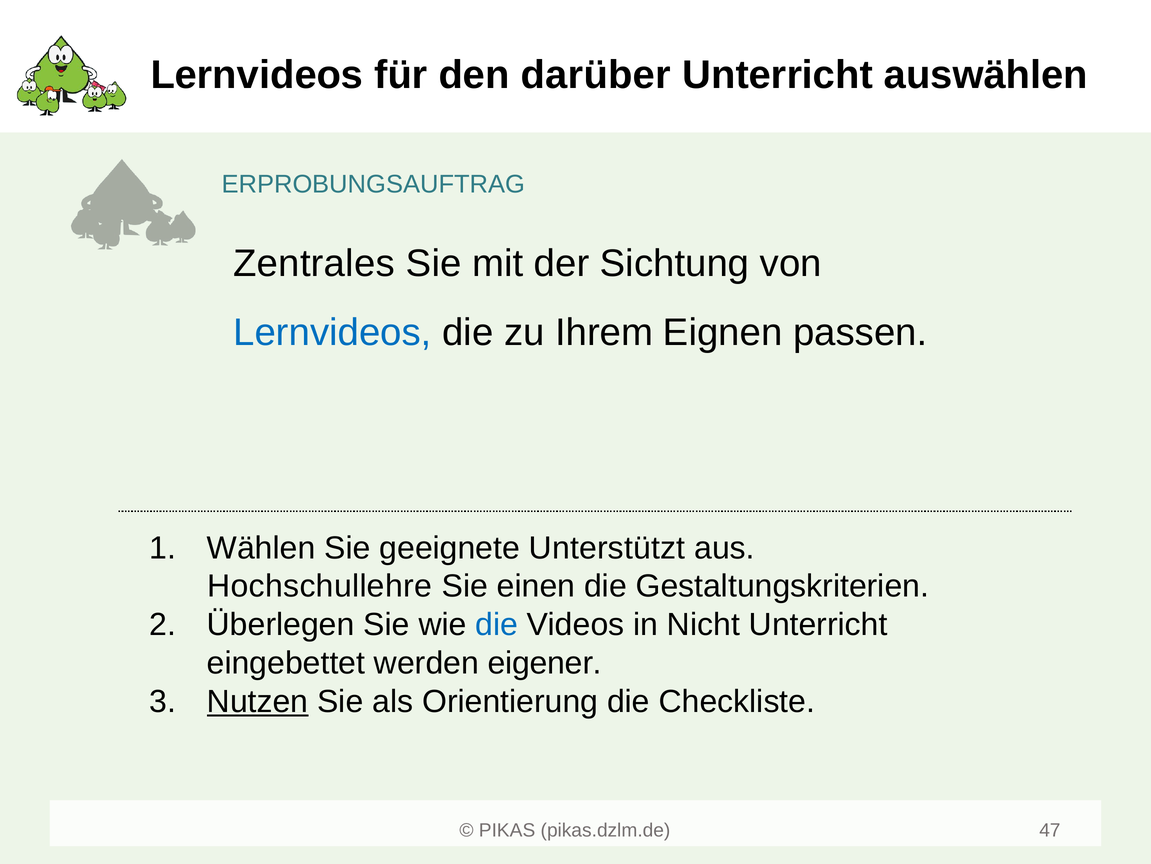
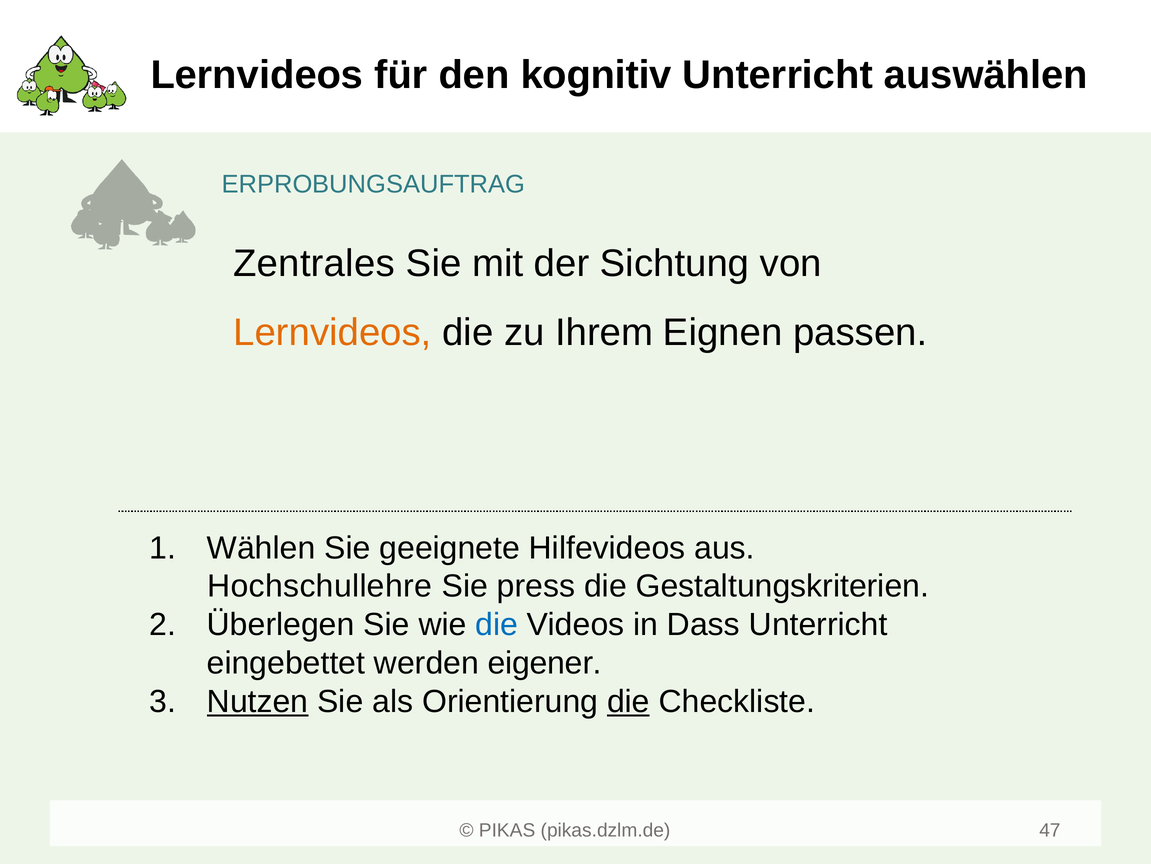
darüber: darüber -> kognitiv
Lernvideos at (332, 332) colour: blue -> orange
Unterstützt: Unterstützt -> Hilfevideos
einen: einen -> press
Nicht: Nicht -> Dass
die at (628, 701) underline: none -> present
